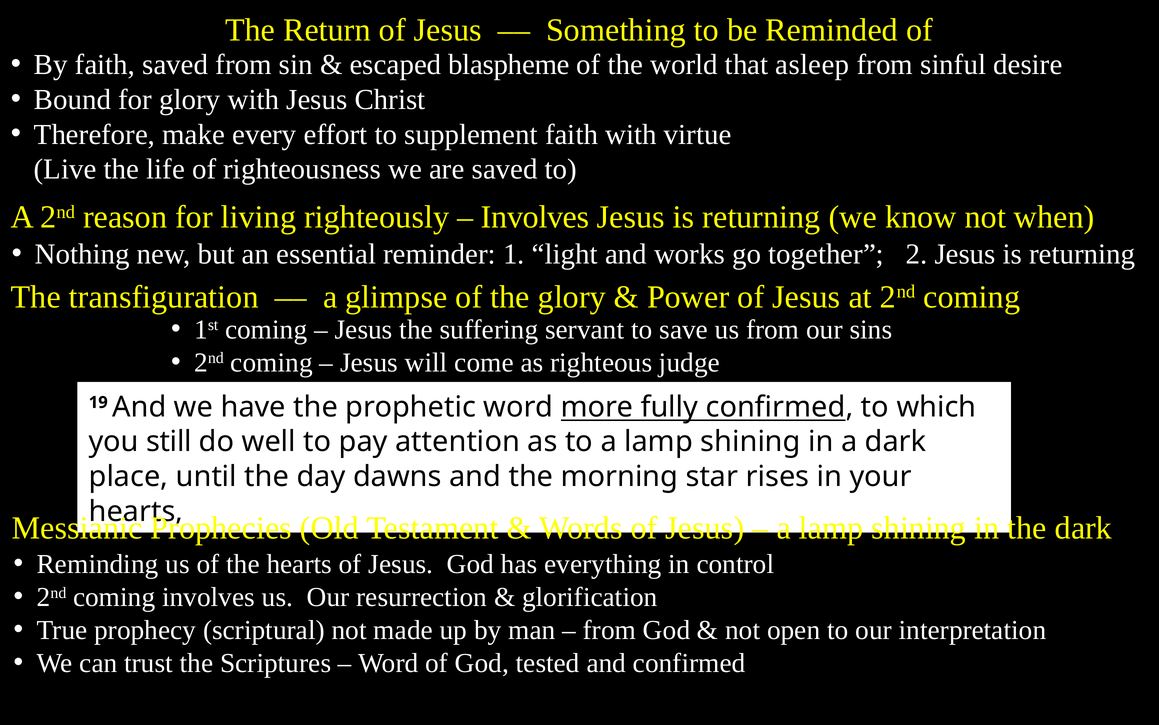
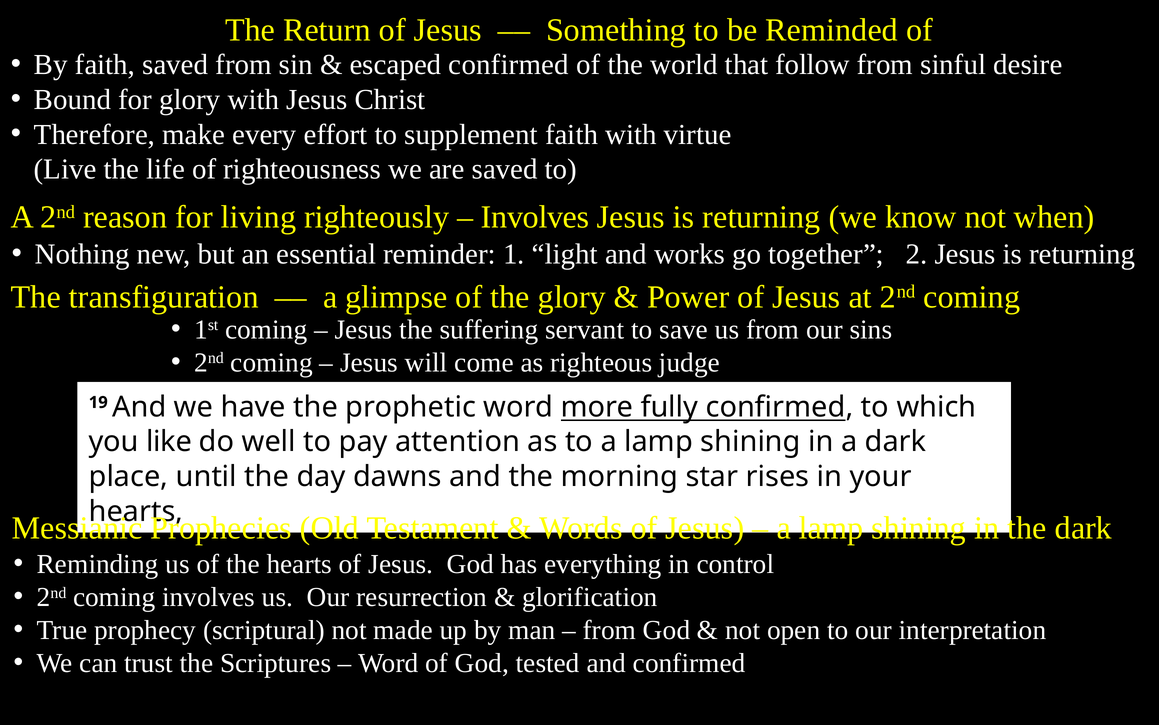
escaped blaspheme: blaspheme -> confirmed
asleep: asleep -> follow
still: still -> like
